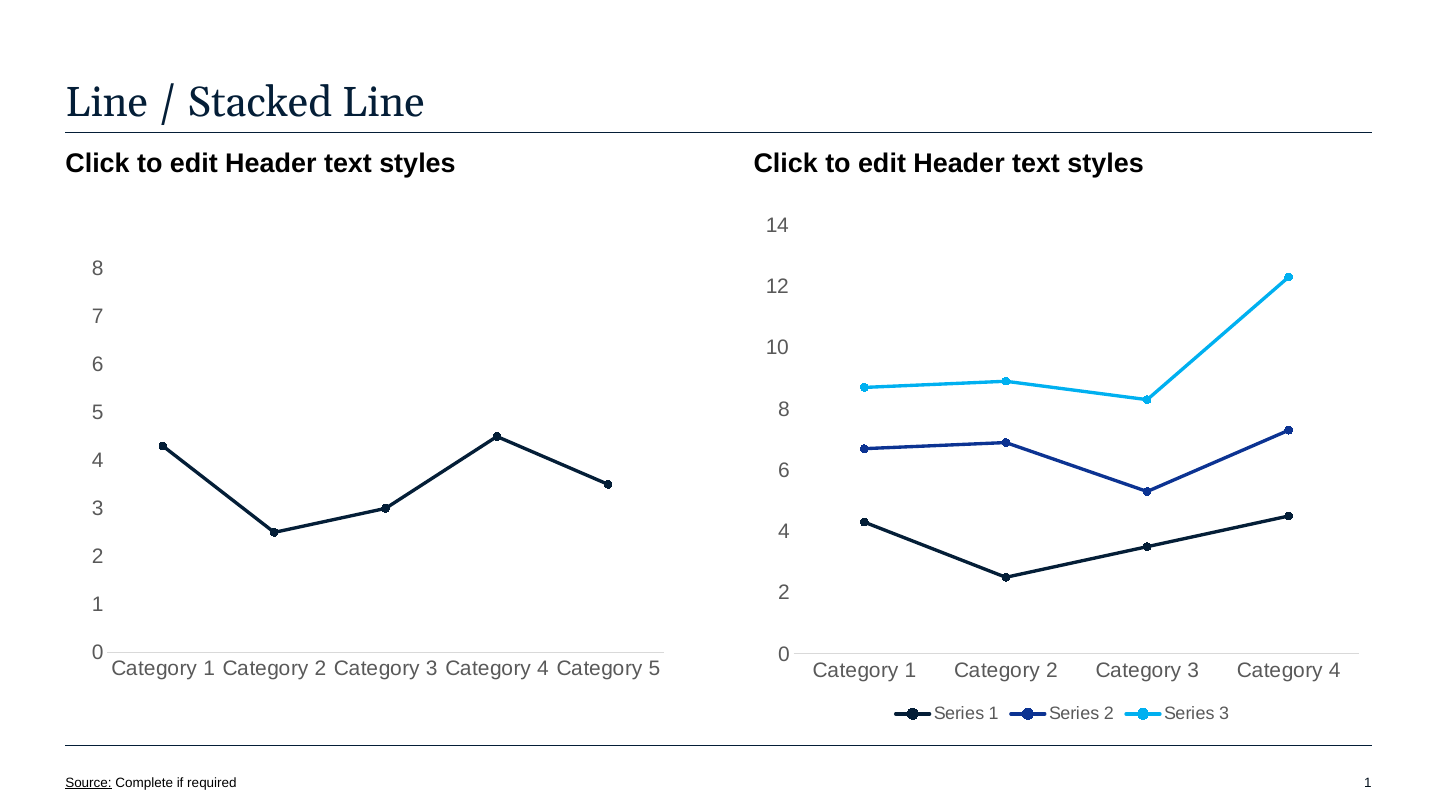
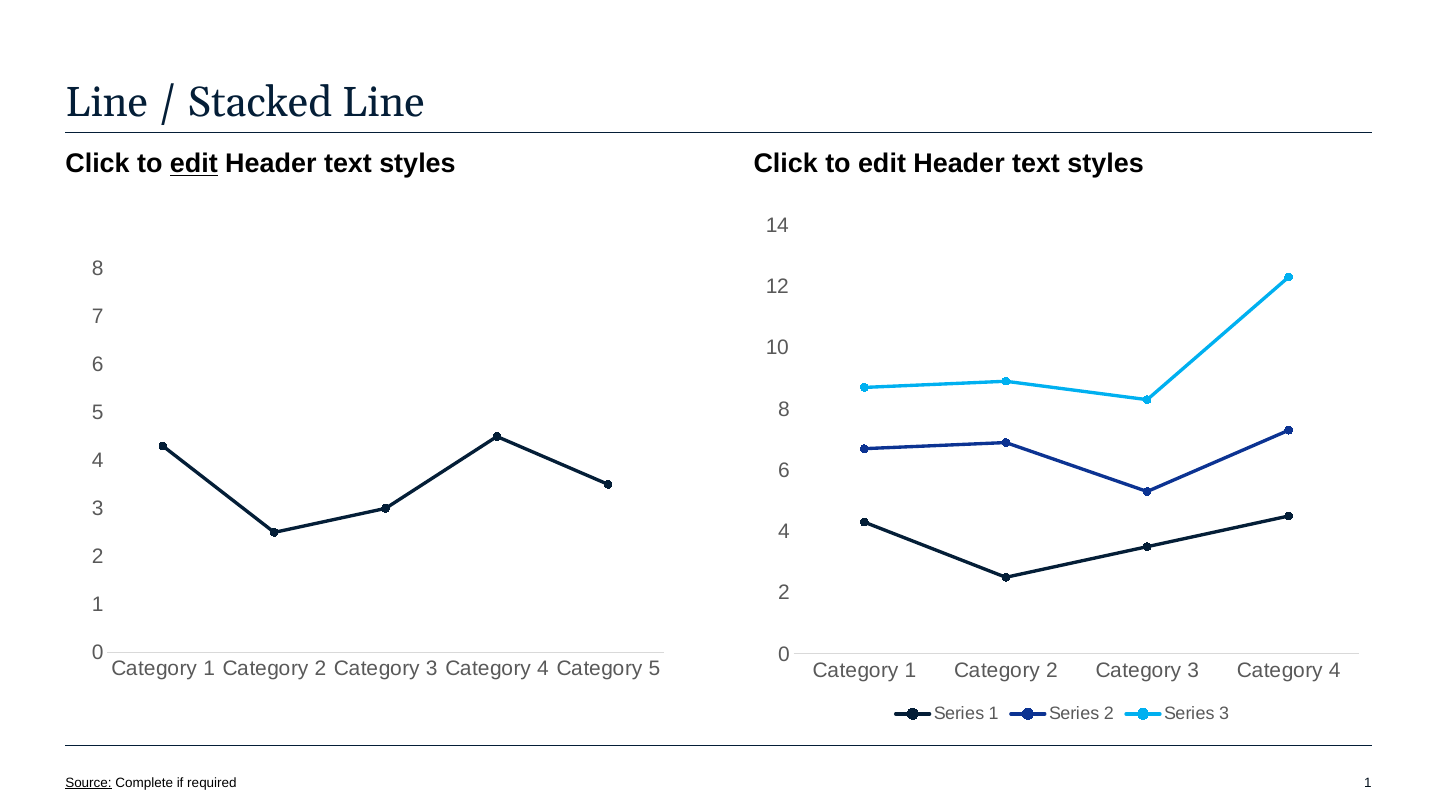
edit at (194, 164) underline: none -> present
